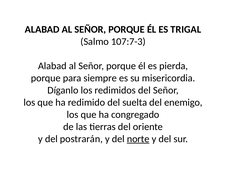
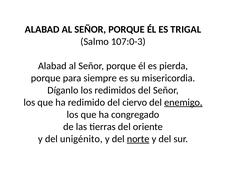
107:7-3: 107:7-3 -> 107:0-3
suelta: suelta -> ciervo
enemigo underline: none -> present
postrarán: postrarán -> unigénito
